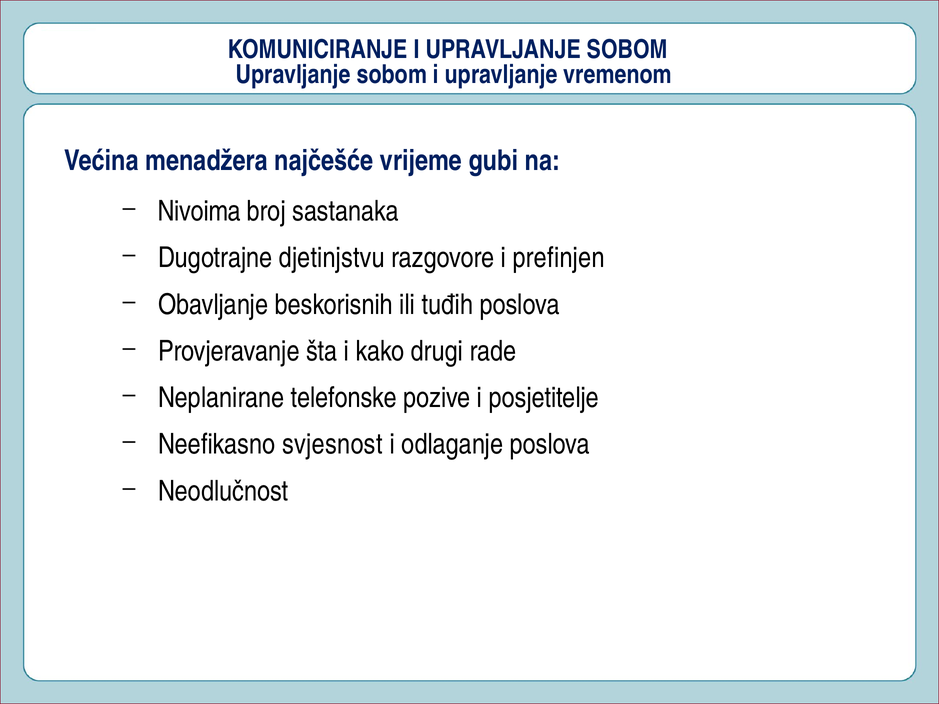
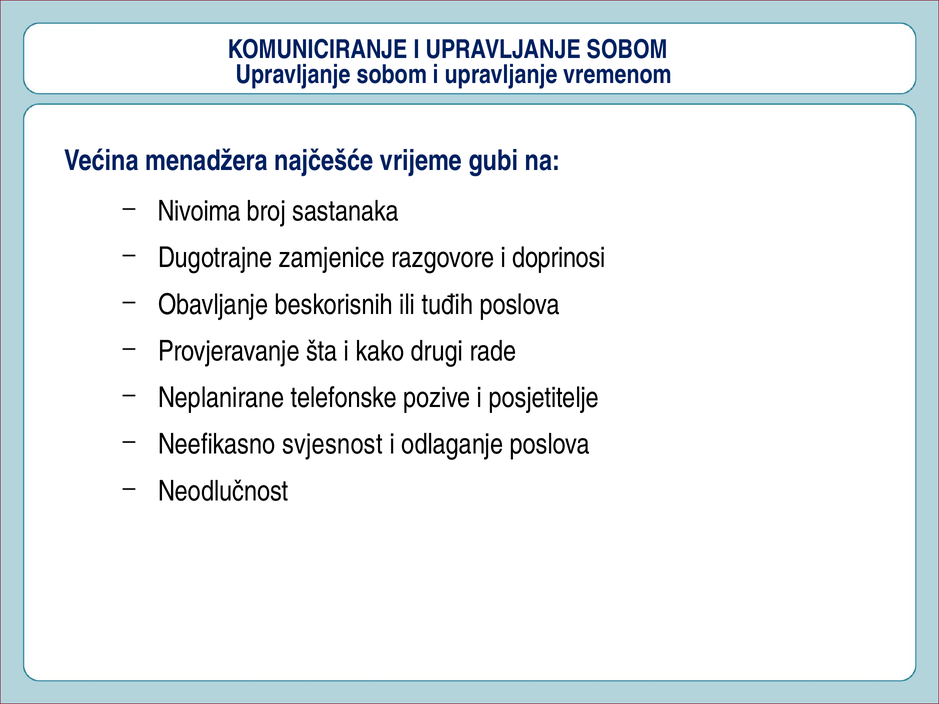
djetinjstvu: djetinjstvu -> zamjenice
prefinjen: prefinjen -> doprinosi
